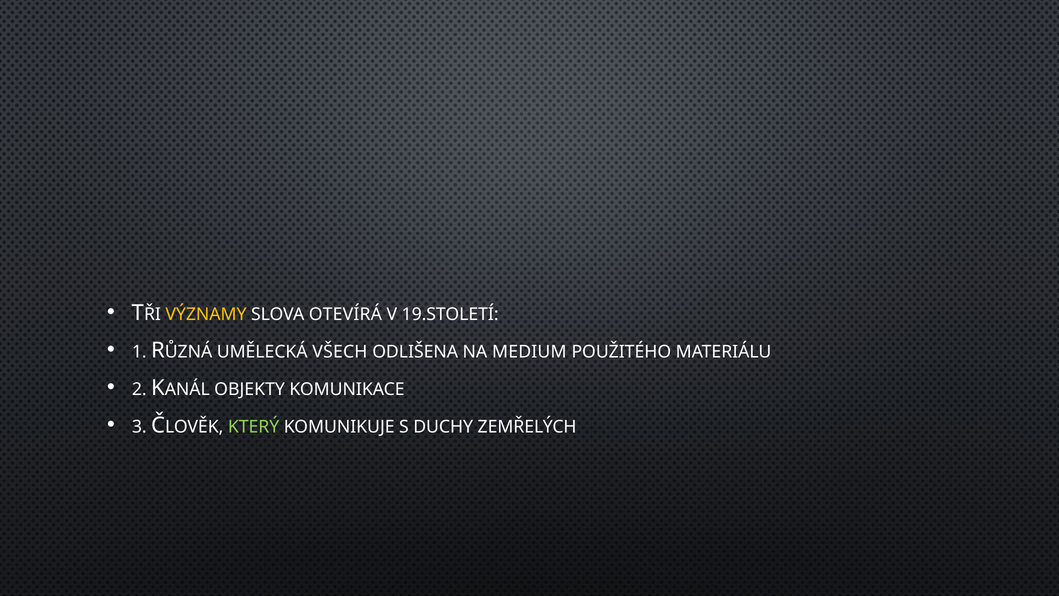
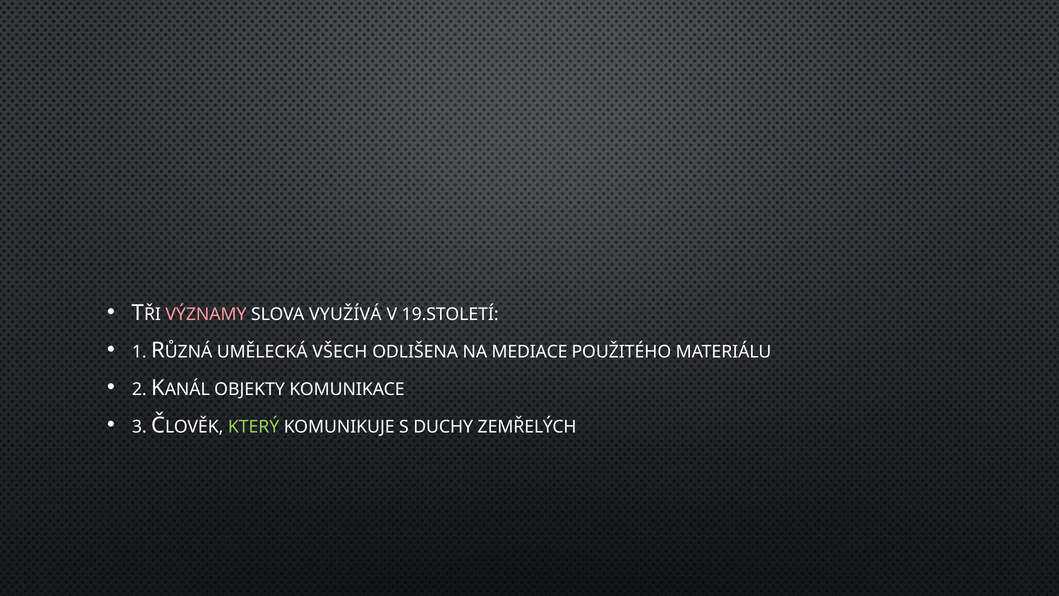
VÝZNAMY colour: yellow -> pink
OTEVÍRÁ: OTEVÍRÁ -> VYUŽÍVÁ
MEDIUM: MEDIUM -> MEDIACE
